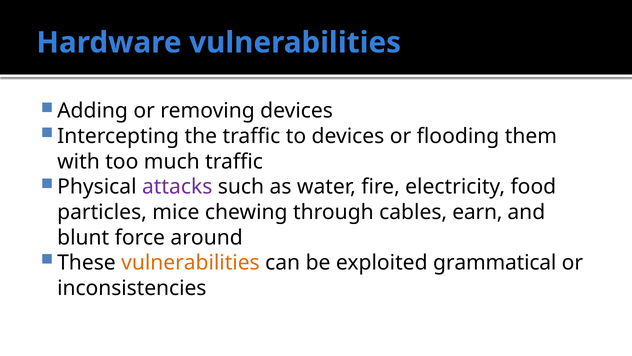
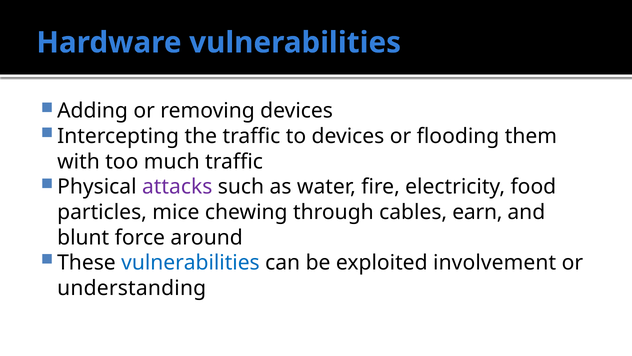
vulnerabilities at (190, 263) colour: orange -> blue
grammatical: grammatical -> involvement
inconsistencies: inconsistencies -> understanding
